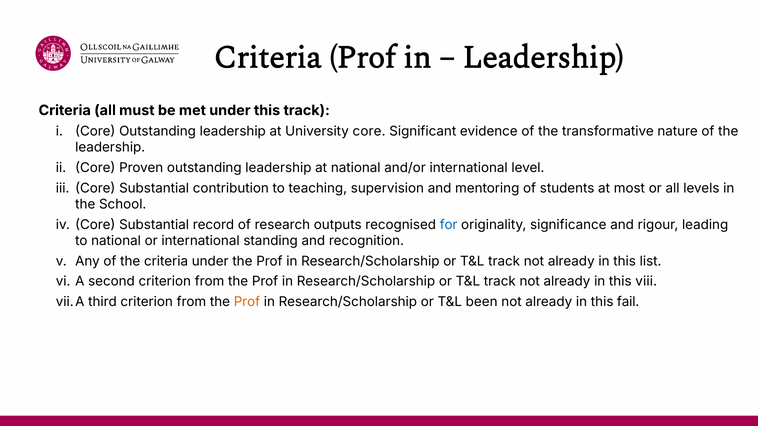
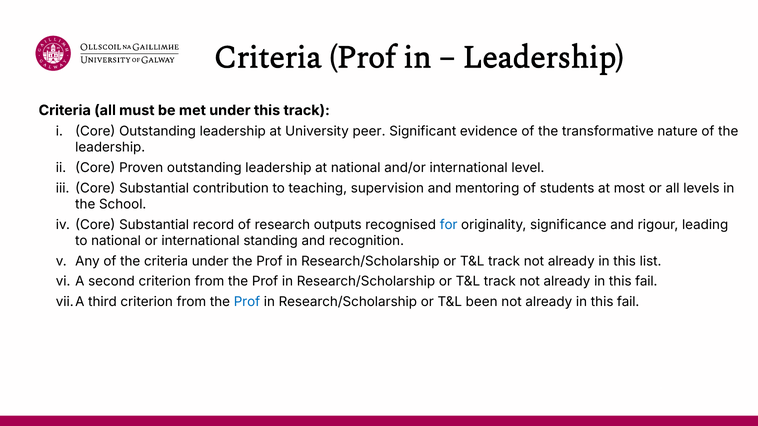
University core: core -> peer
viii at (646, 282): viii -> fail
Prof at (247, 302) colour: orange -> blue
